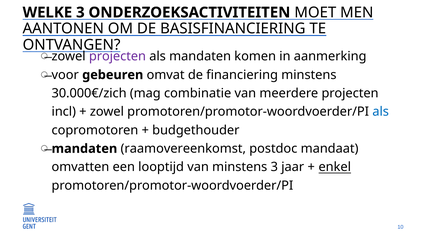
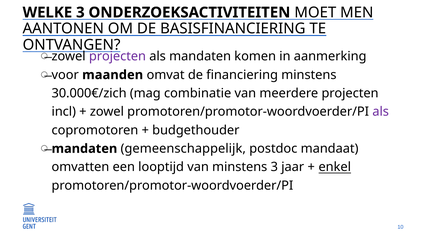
gebeuren: gebeuren -> maanden
als at (381, 112) colour: blue -> purple
raamovereenkomst: raamovereenkomst -> gemeenschappelijk
